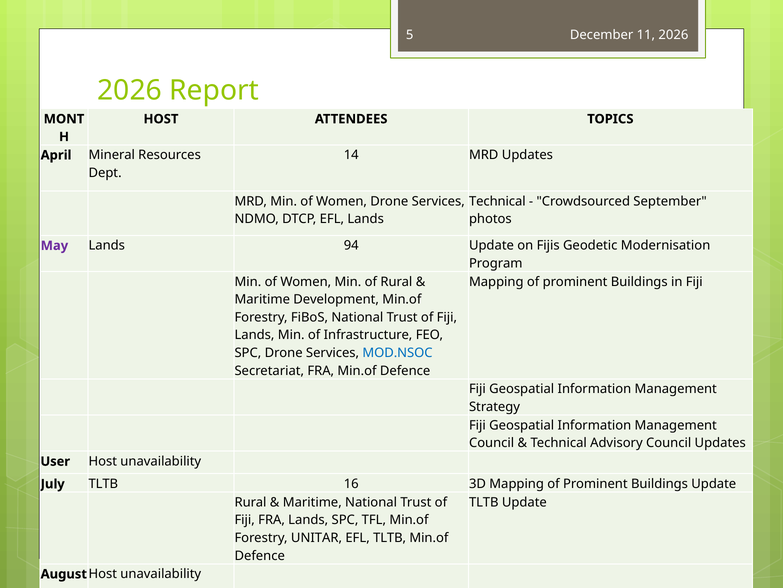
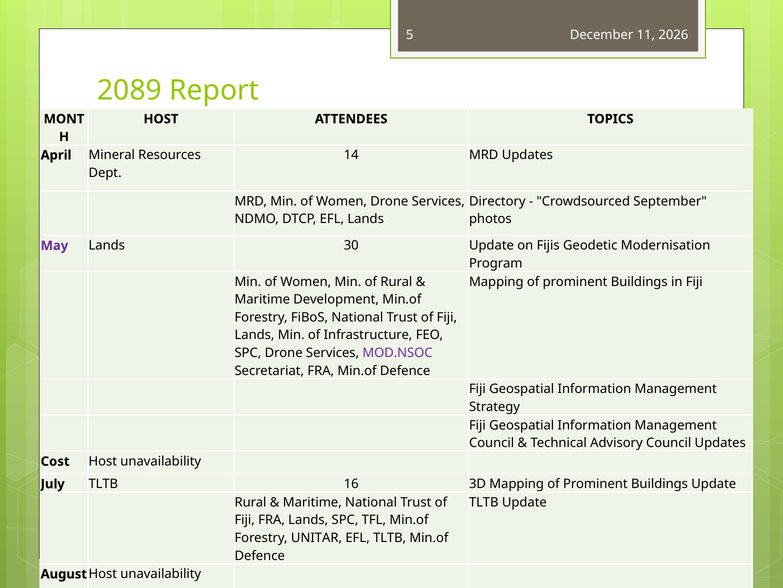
2026 at (130, 90): 2026 -> 2089
Technical at (497, 201): Technical -> Directory
94: 94 -> 30
MOD.NSOC colour: blue -> purple
User: User -> Cost
